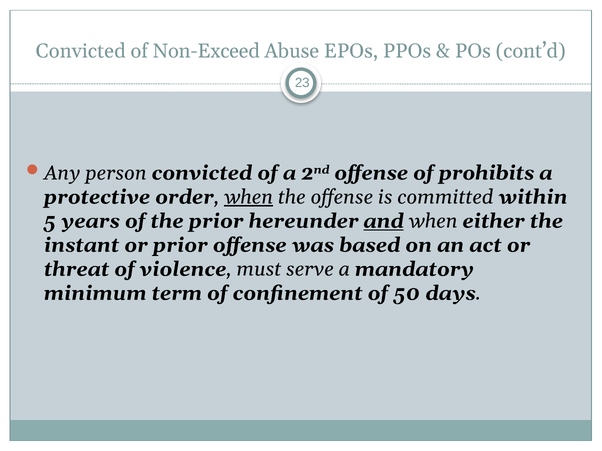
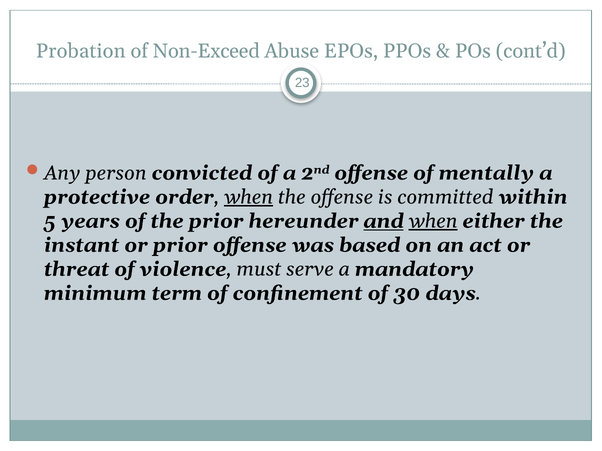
Convicted at (81, 51): Convicted -> Probation
prohibits: prohibits -> mentally
when at (433, 221) underline: none -> present
50: 50 -> 30
